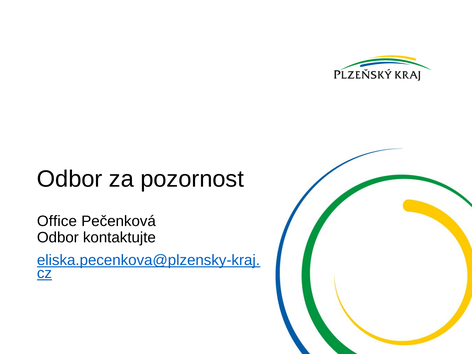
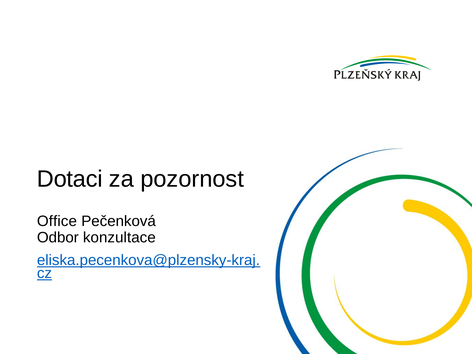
Odbor at (70, 179): Odbor -> Dotaci
kontaktujte: kontaktujte -> konzultace
